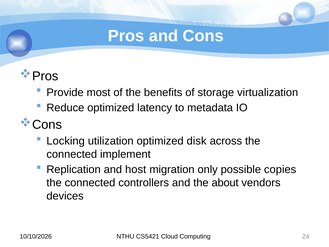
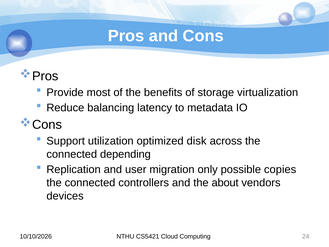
Reduce optimized: optimized -> balancing
Locking: Locking -> Support
implement: implement -> depending
host: host -> user
